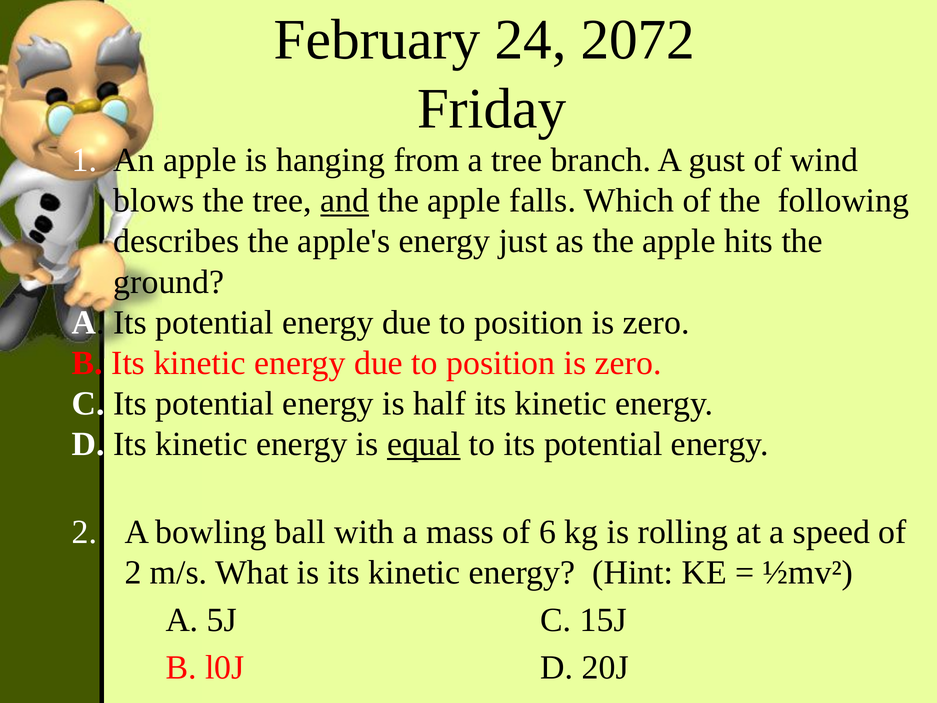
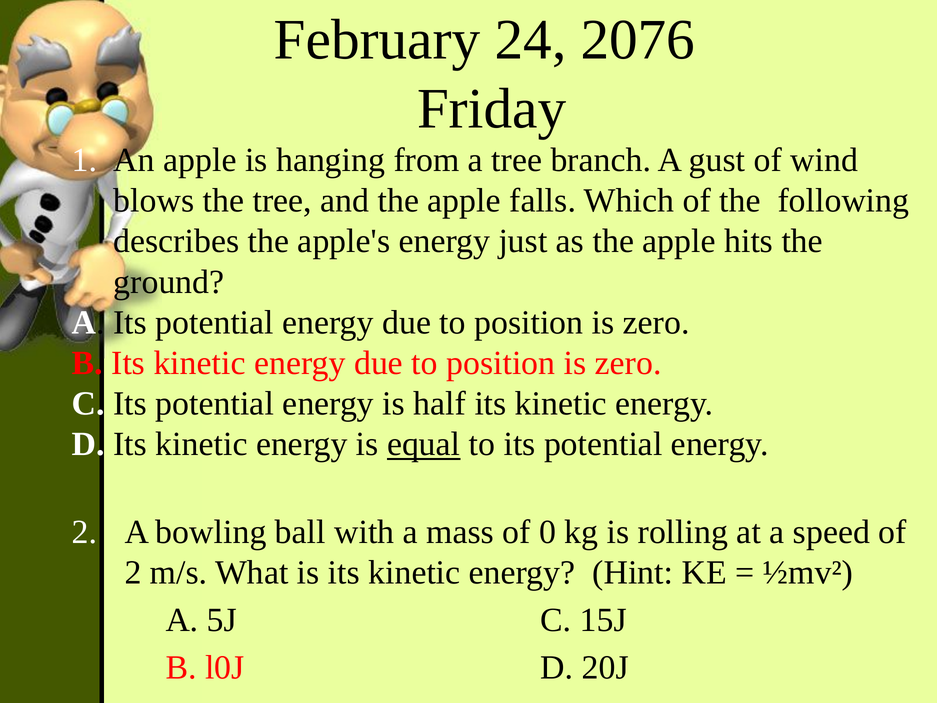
2072: 2072 -> 2076
and underline: present -> none
6: 6 -> 0
